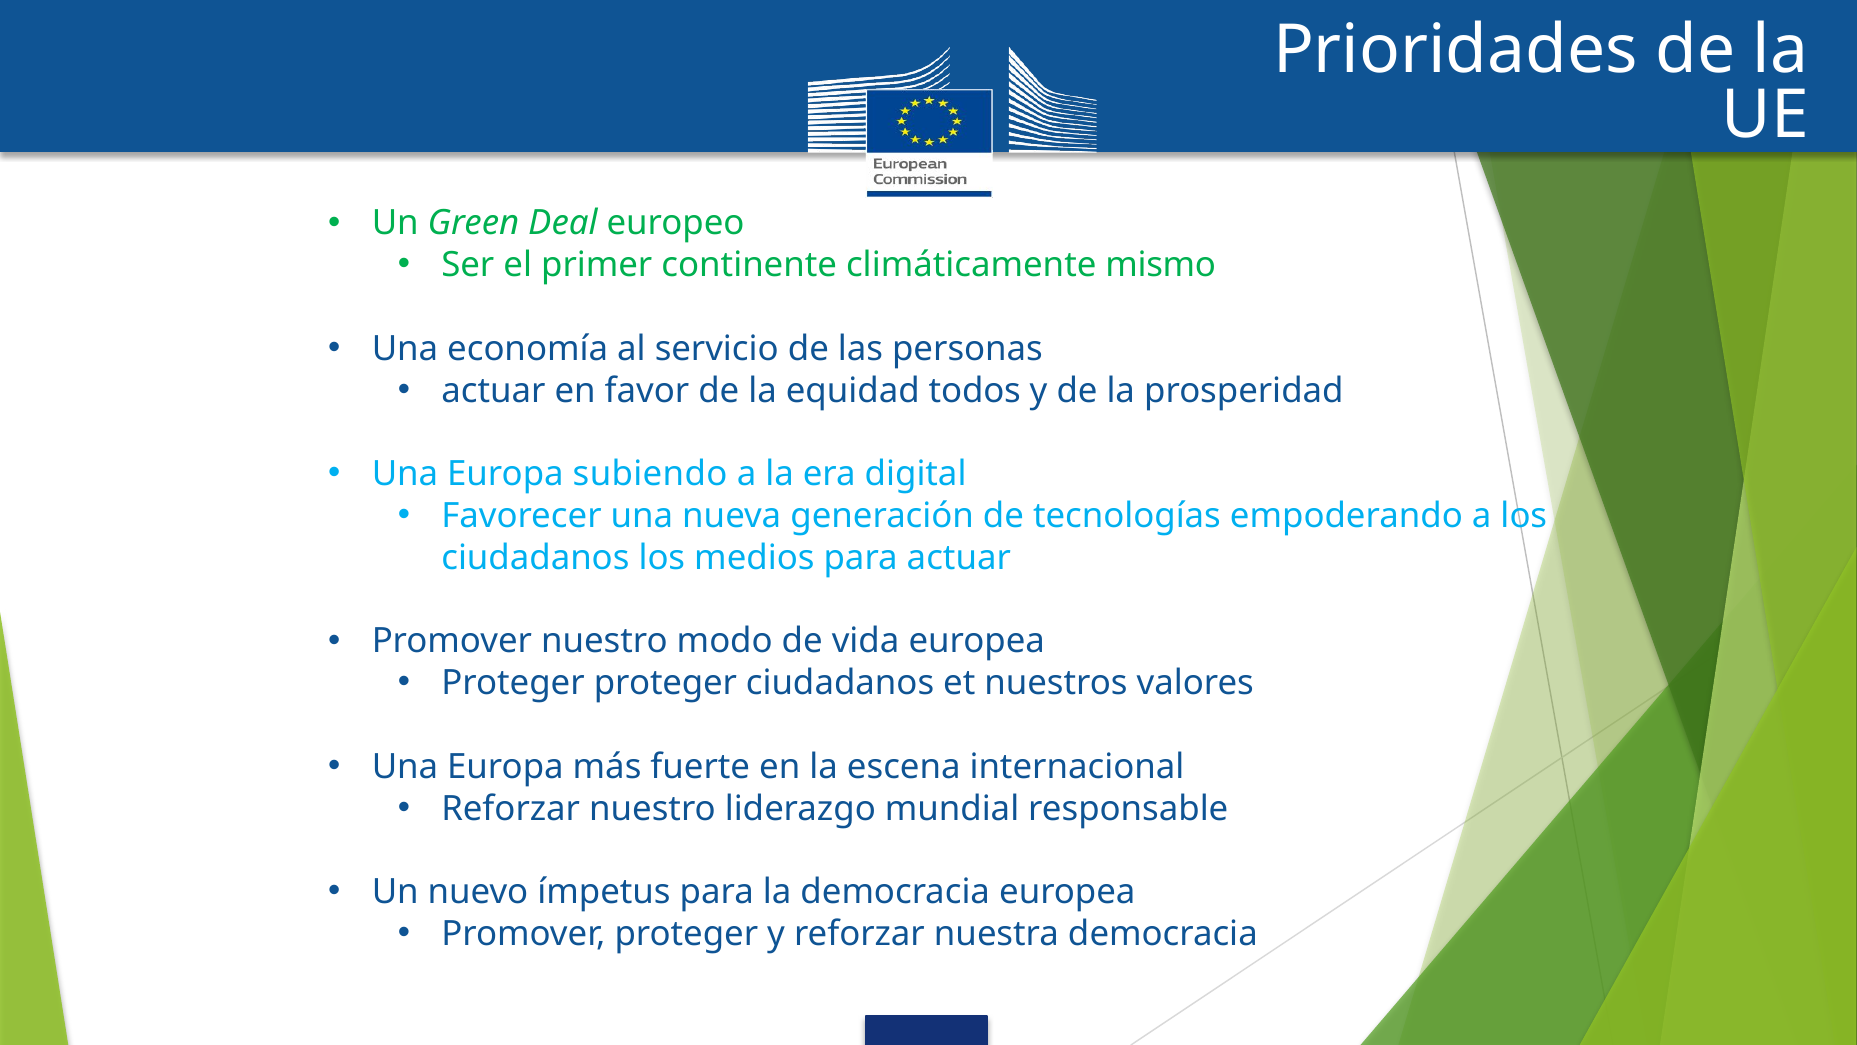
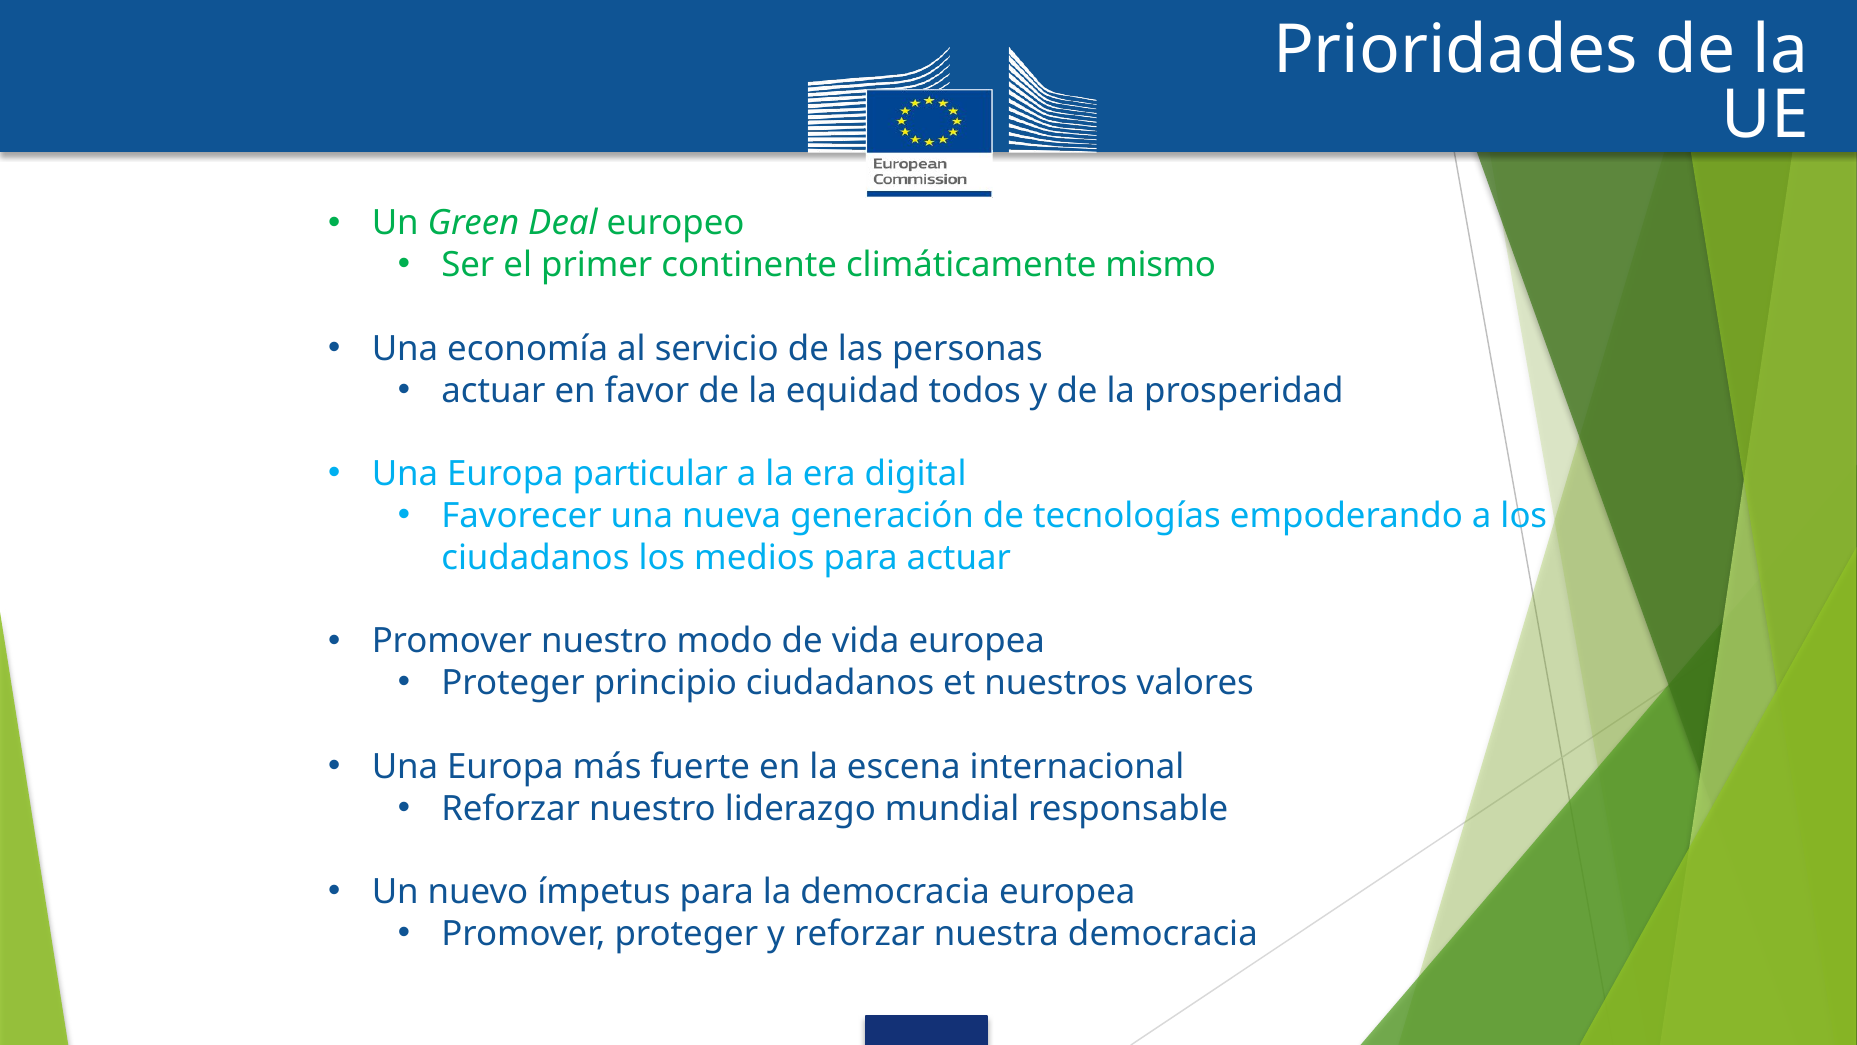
subiendo: subiendo -> particular
Proteger proteger: proteger -> principio
